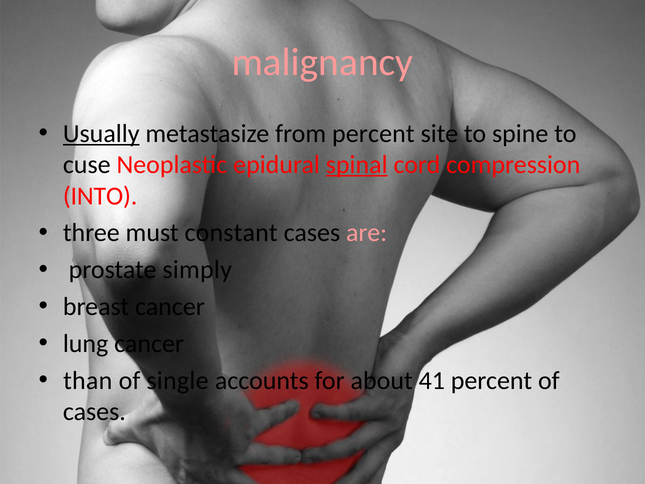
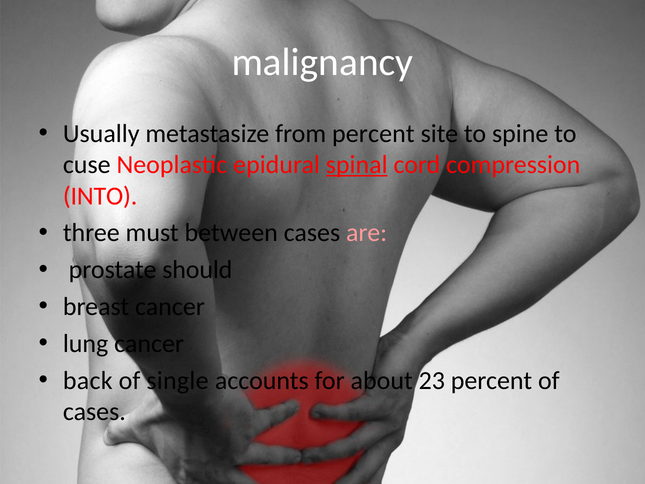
malignancy colour: pink -> white
Usually underline: present -> none
constant: constant -> between
simply: simply -> should
than: than -> back
41: 41 -> 23
